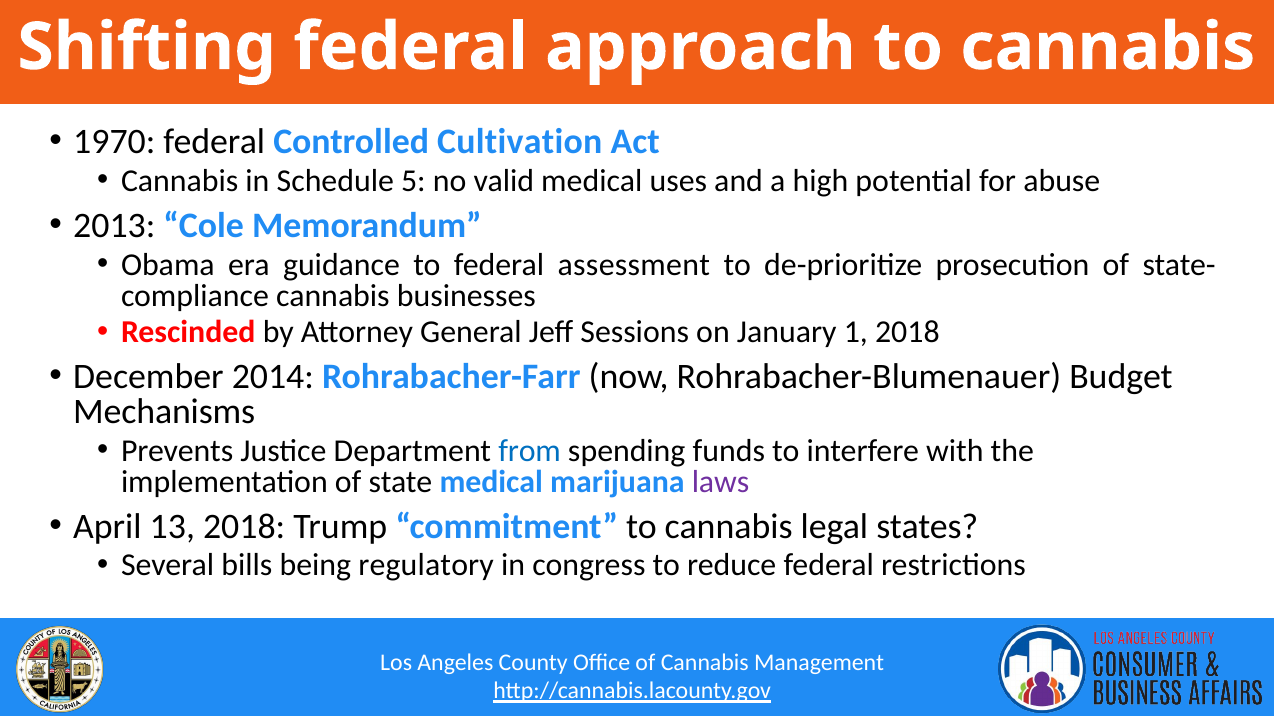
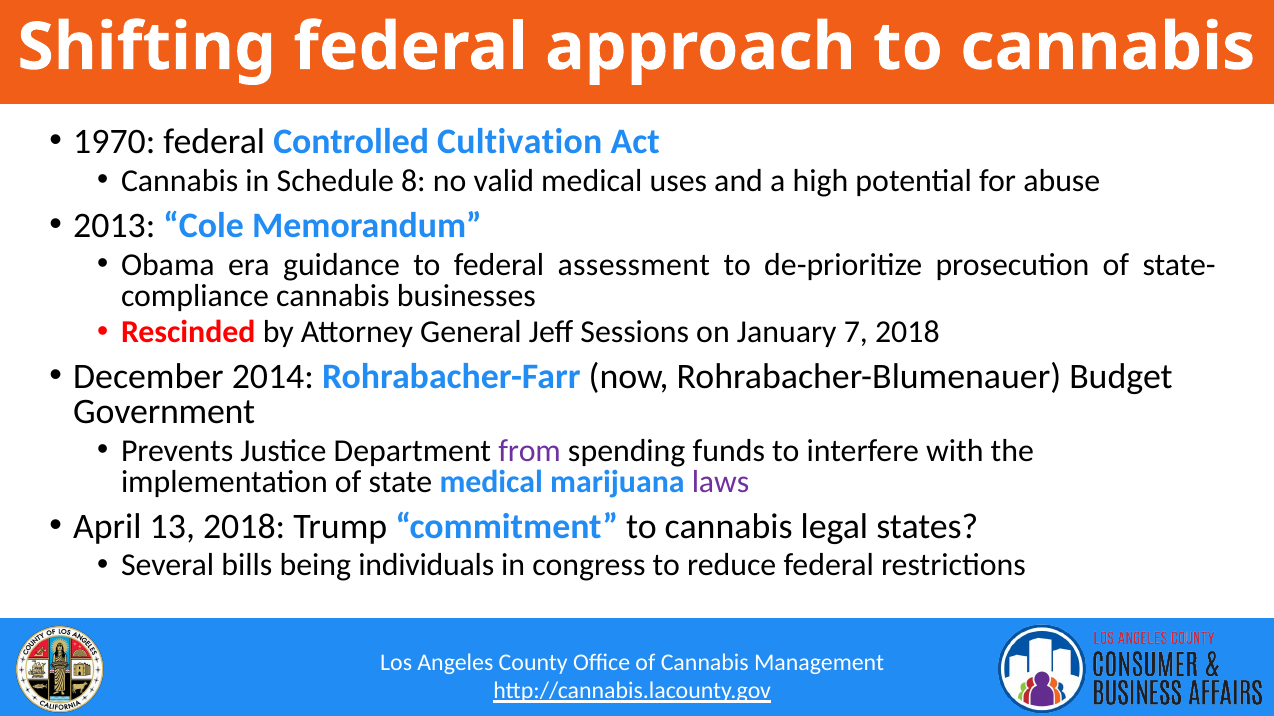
5: 5 -> 8
1: 1 -> 7
Mechanisms: Mechanisms -> Government
from colour: blue -> purple
regulatory: regulatory -> individuals
